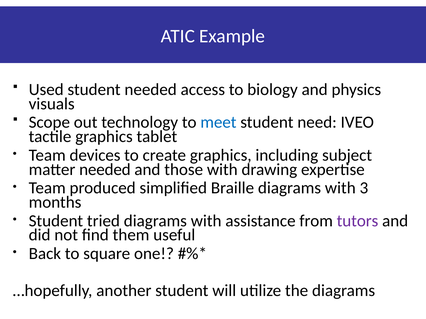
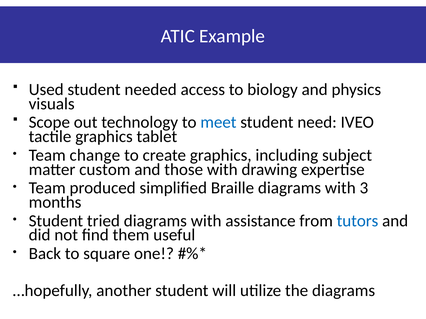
devices: devices -> change
matter needed: needed -> custom
tutors colour: purple -> blue
